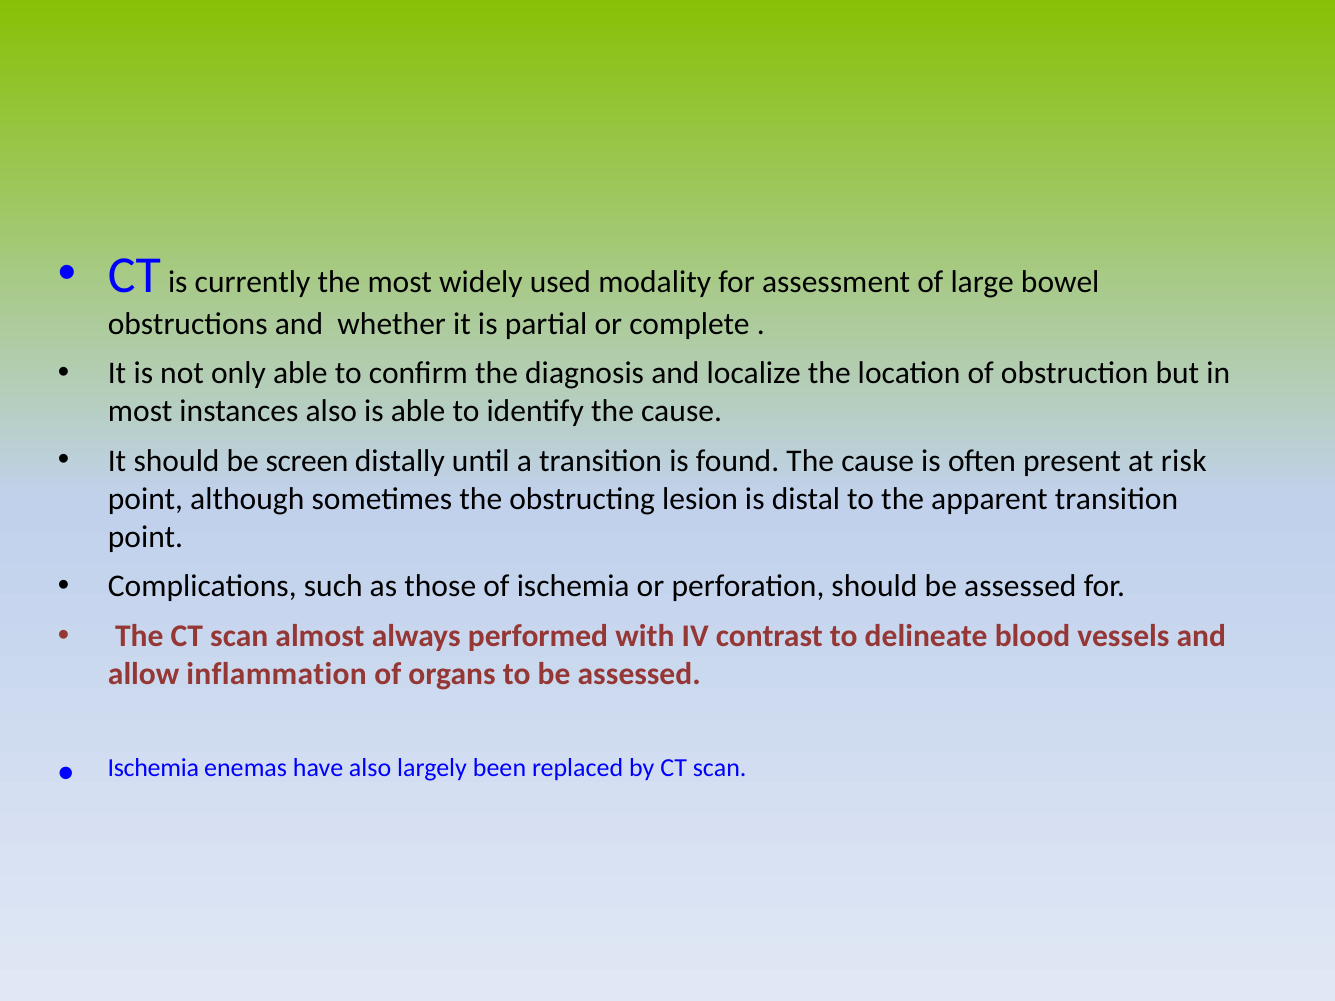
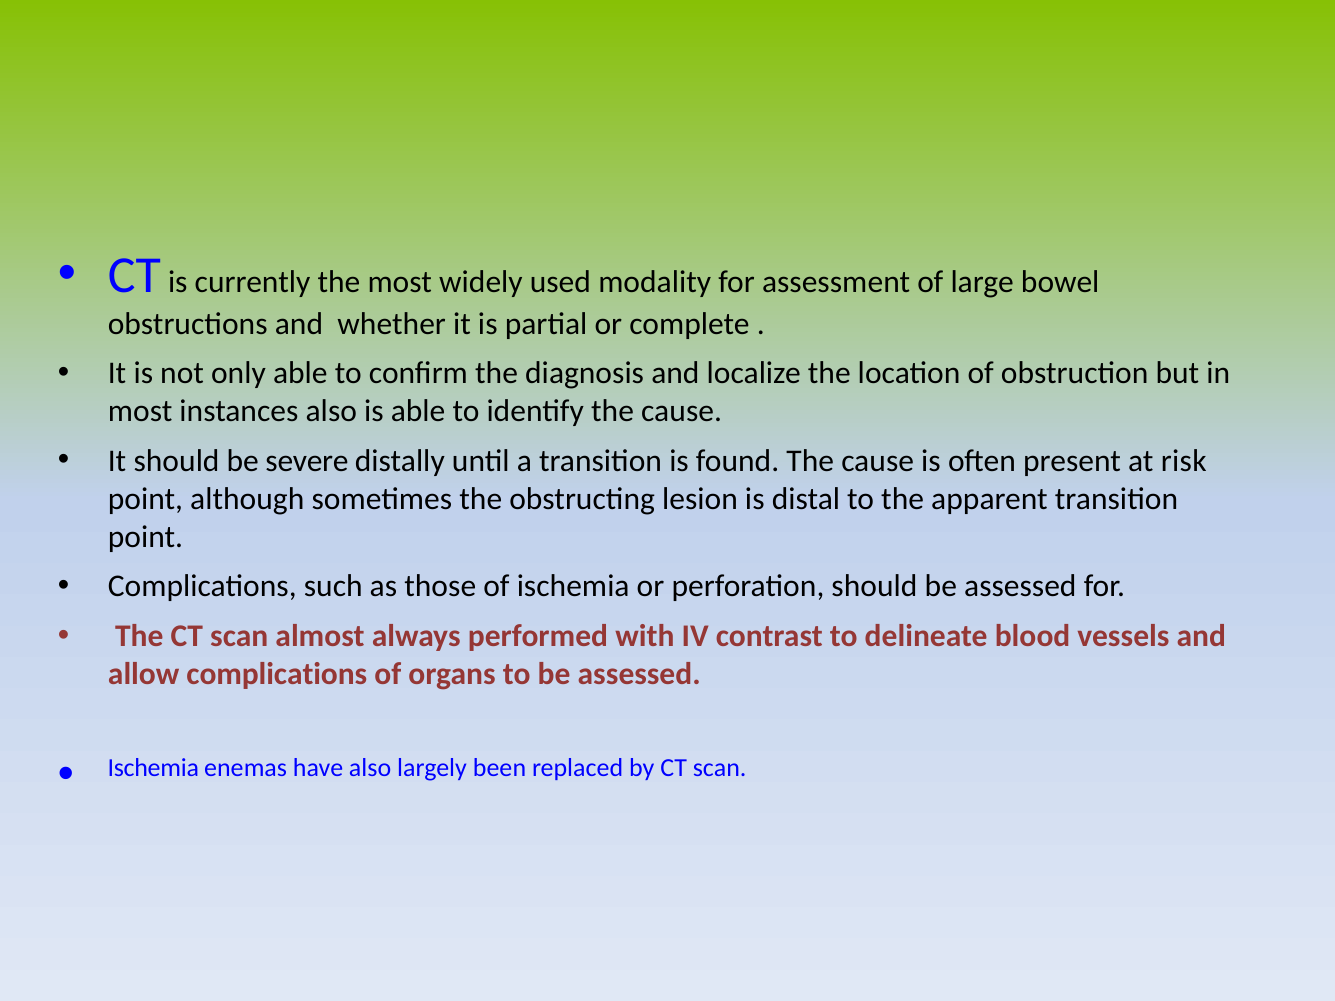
screen: screen -> severe
allow inflammation: inflammation -> complications
